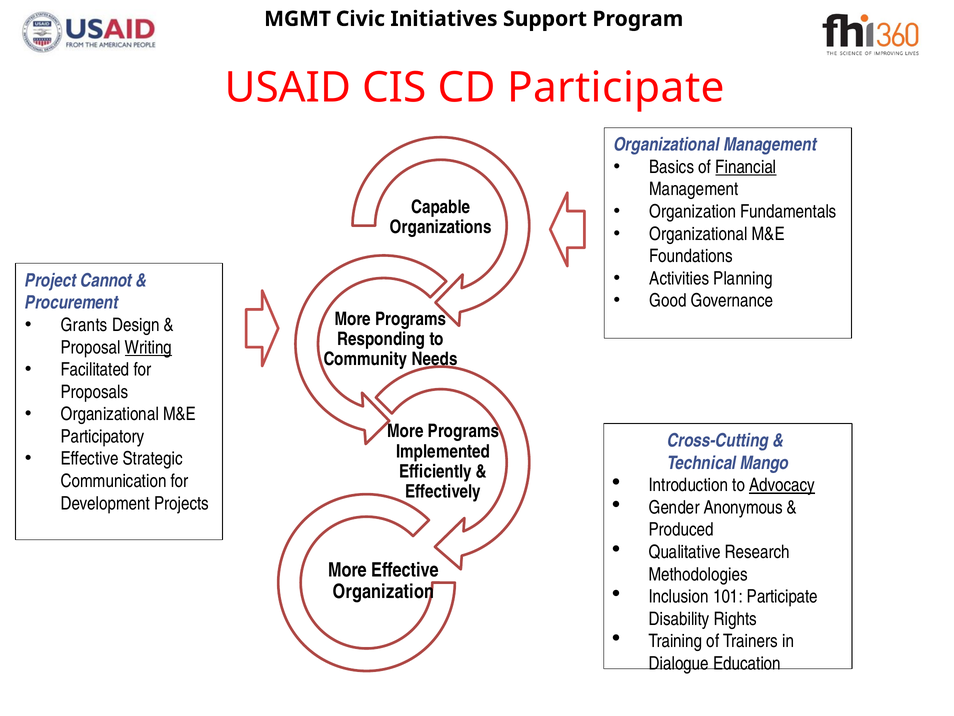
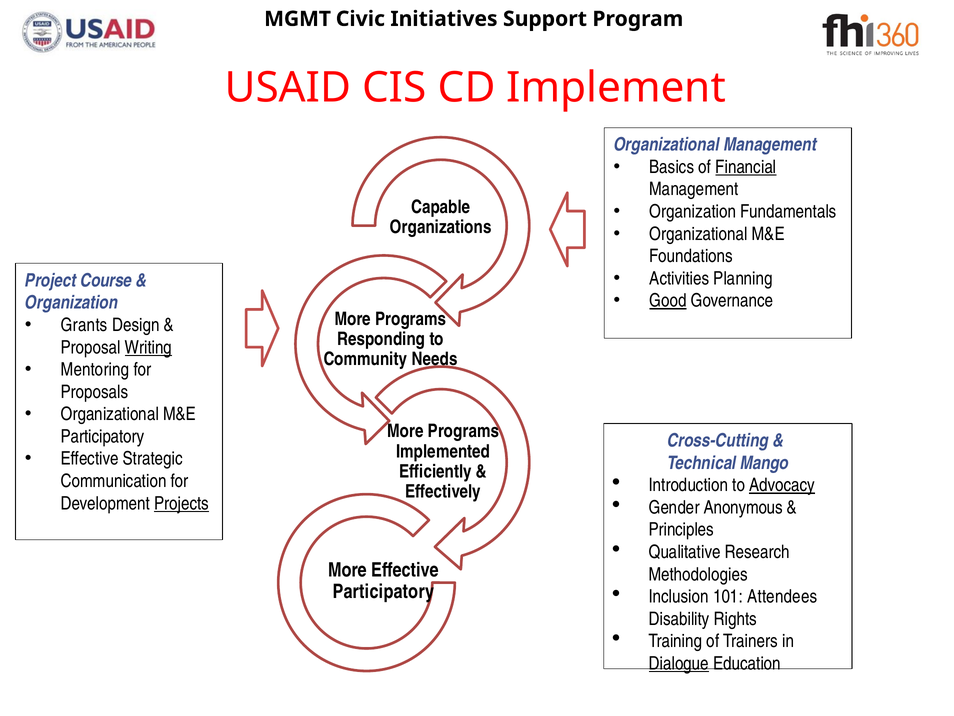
CD Participate: Participate -> Implement
Cannot: Cannot -> Course
Good underline: none -> present
Procurement at (72, 303): Procurement -> Organization
Facilitated: Facilitated -> Mentoring
Projects underline: none -> present
Produced: Produced -> Principles
Organization at (383, 591): Organization -> Participatory
101 Participate: Participate -> Attendees
Dialogue underline: none -> present
